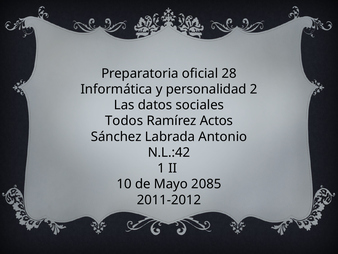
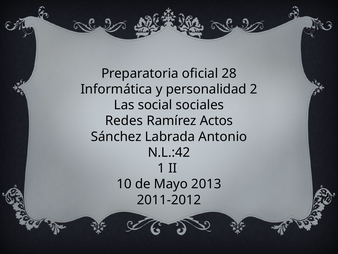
datos: datos -> social
Todos: Todos -> Redes
2085: 2085 -> 2013
